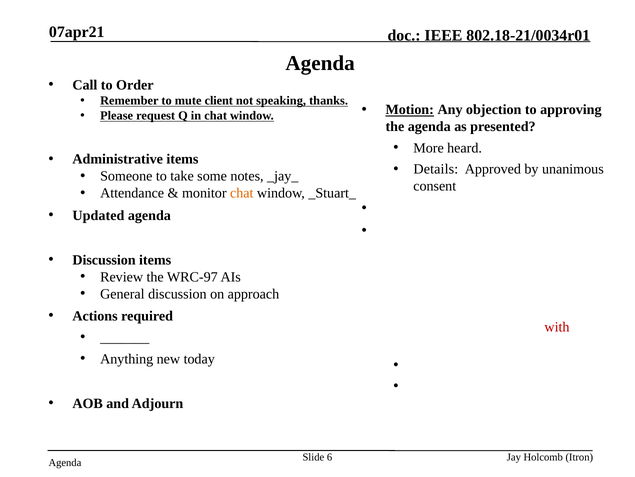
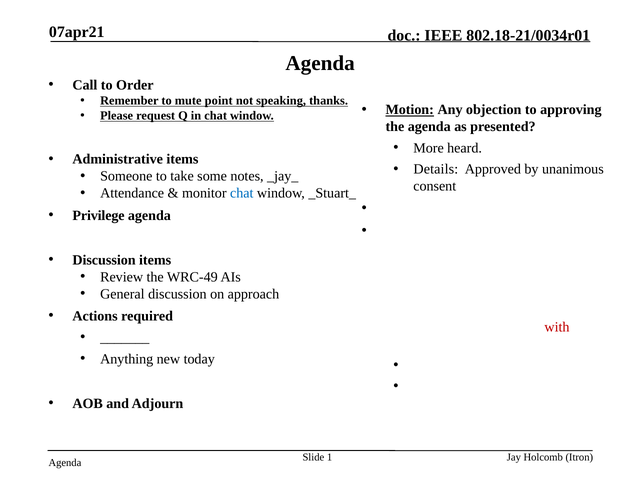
client: client -> point
chat at (242, 193) colour: orange -> blue
Updated at (98, 215): Updated -> Privilege
WRC-97: WRC-97 -> WRC-49
6: 6 -> 1
